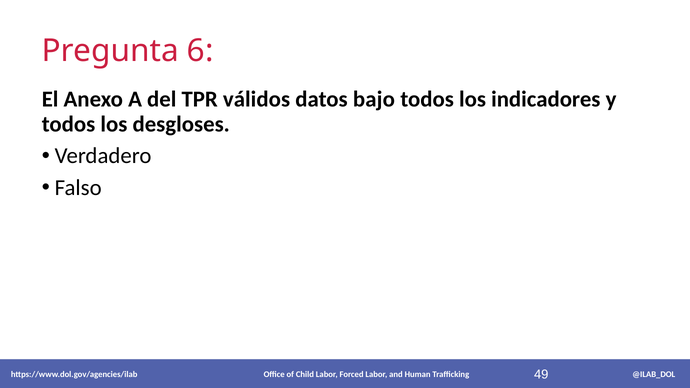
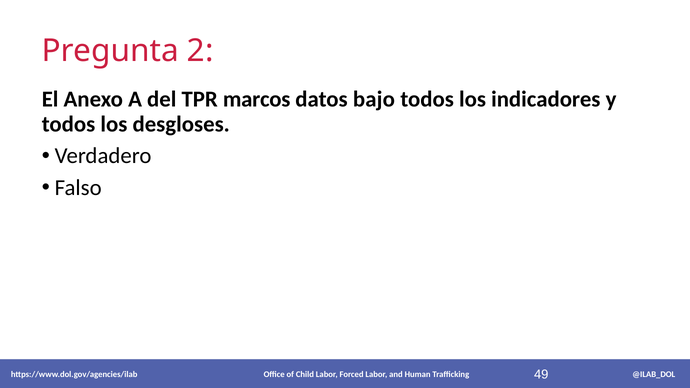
6: 6 -> 2
válidos: válidos -> marcos
